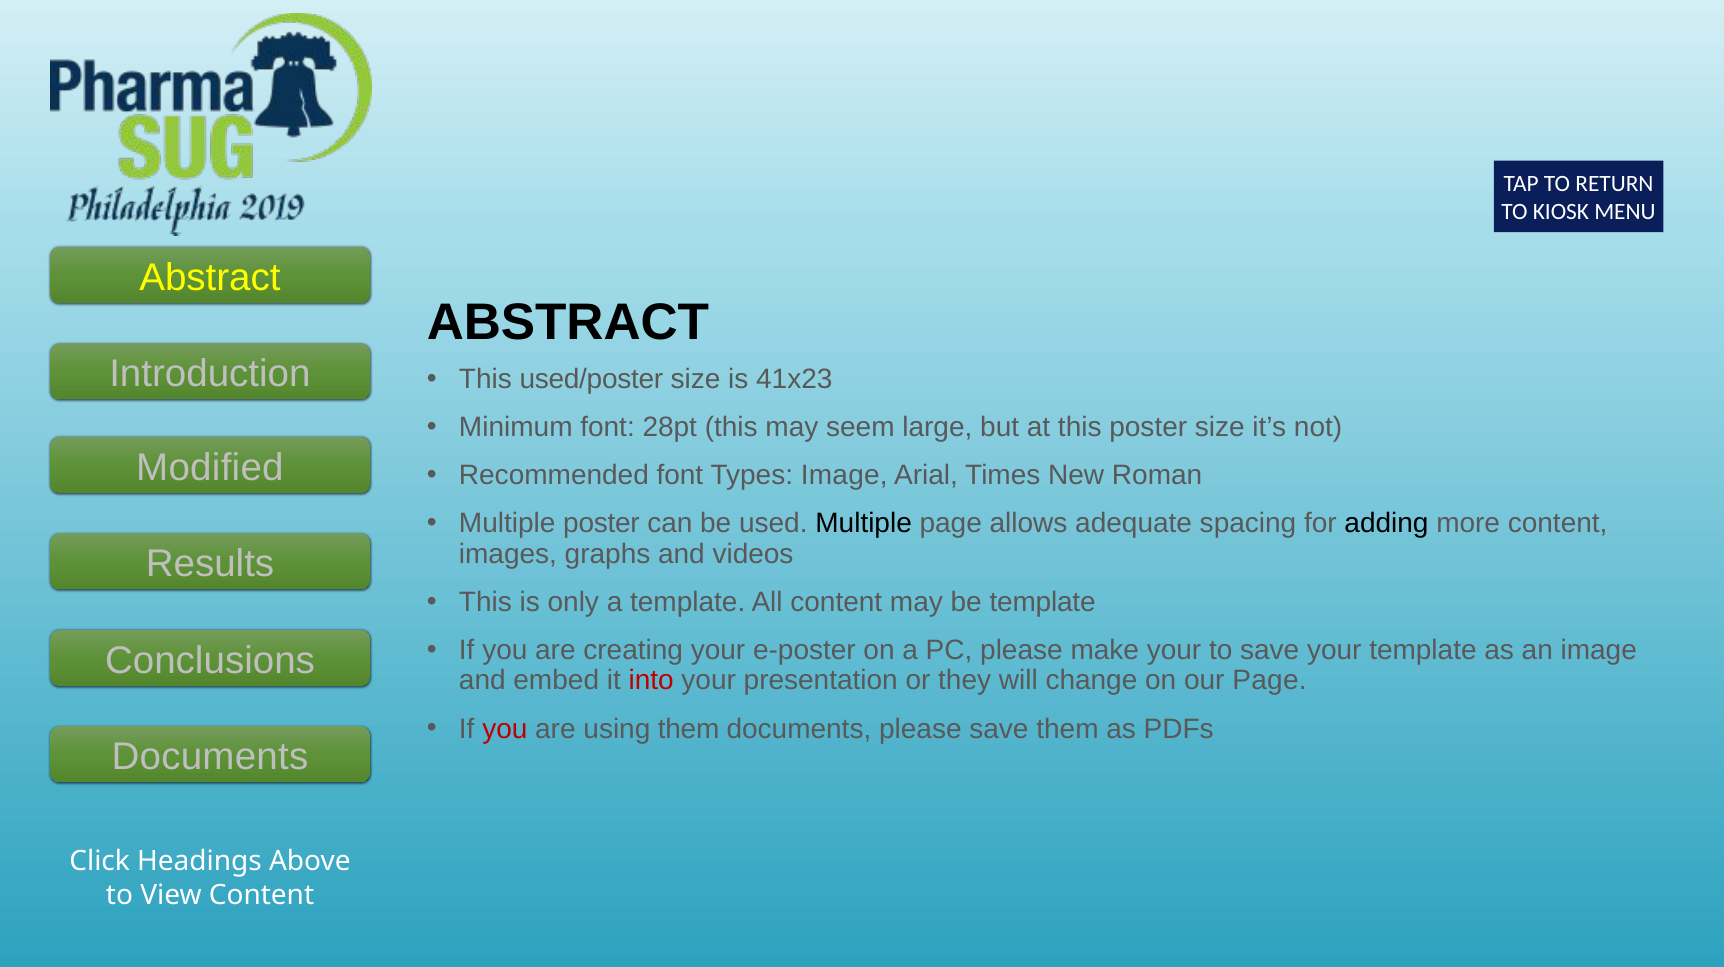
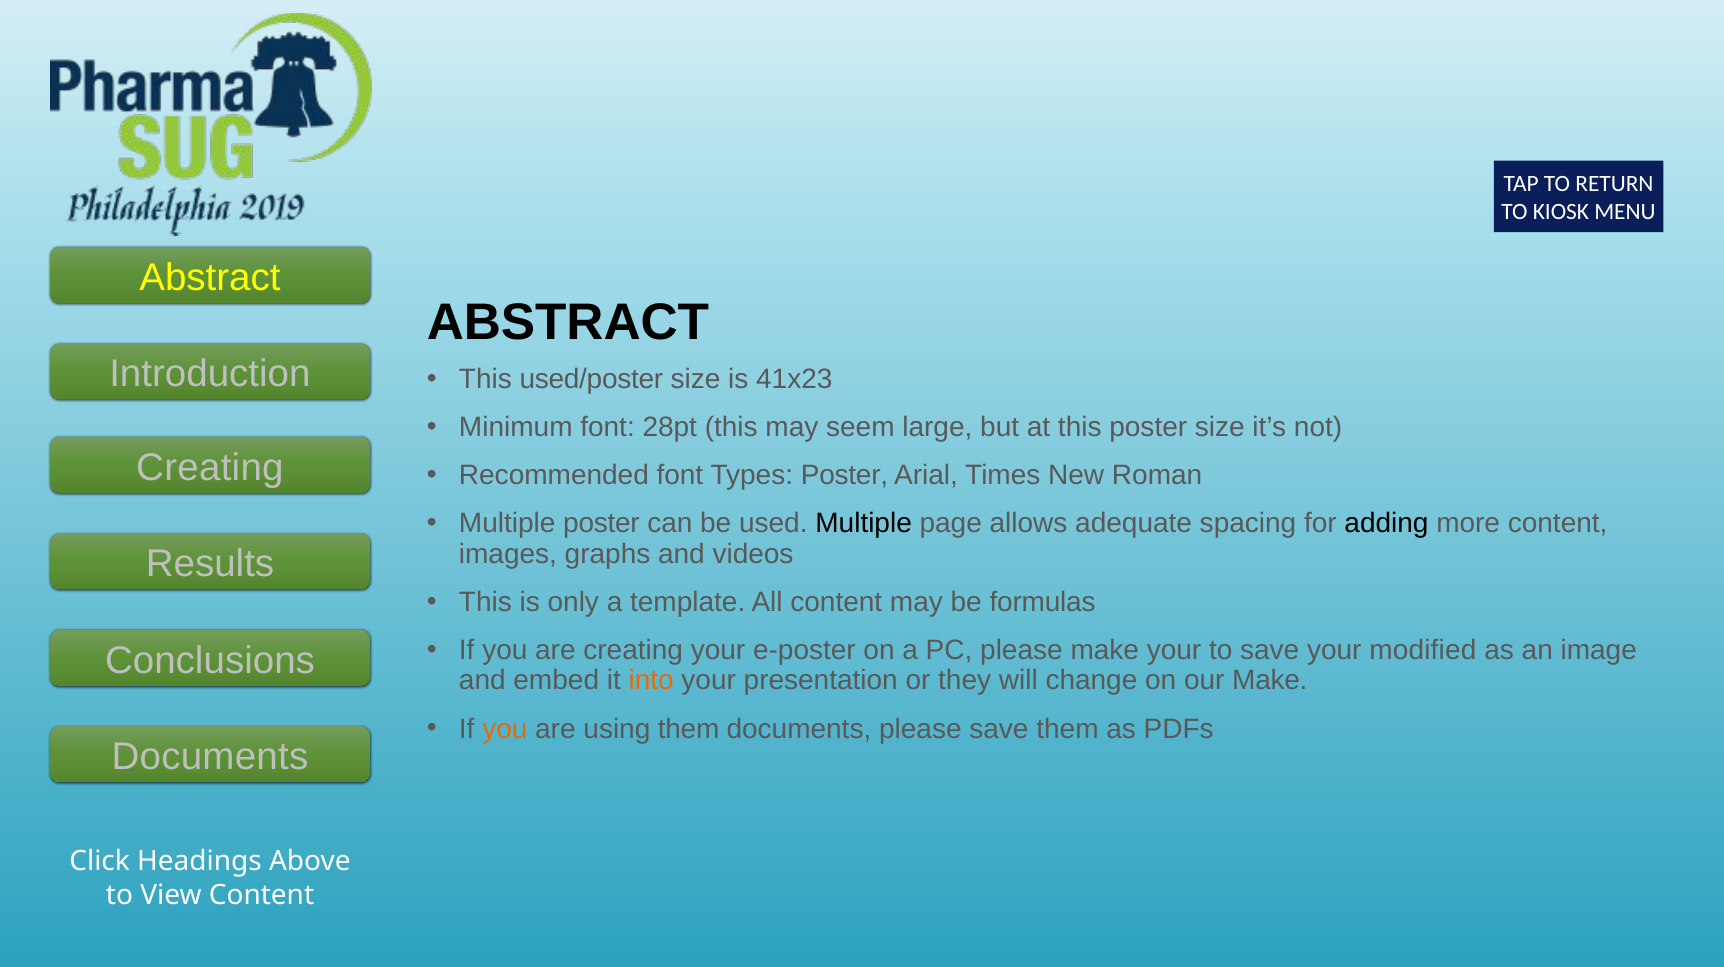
Modified at (210, 467): Modified -> Creating
Types Image: Image -> Poster
be template: template -> formulas
your template: template -> modified
into colour: red -> orange
our Page: Page -> Make
you at (505, 729) colour: red -> orange
